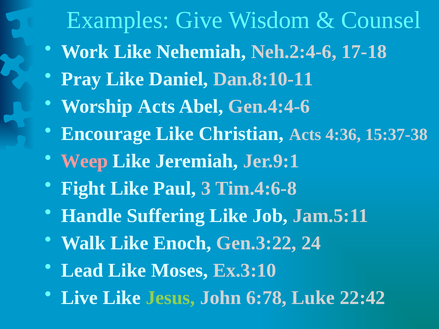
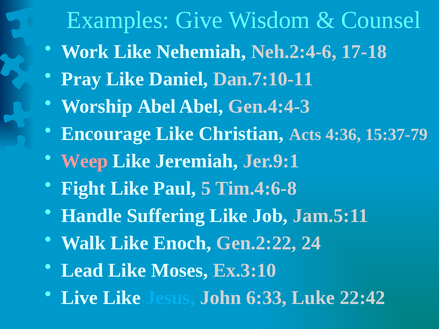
Dan.8:10-11: Dan.8:10-11 -> Dan.7:10-11
Worship Acts: Acts -> Abel
Gen.4:4-6: Gen.4:4-6 -> Gen.4:4-3
15:37-38: 15:37-38 -> 15:37-79
3: 3 -> 5
Gen.3:22: Gen.3:22 -> Gen.2:22
Jesus colour: light green -> light blue
6:78: 6:78 -> 6:33
